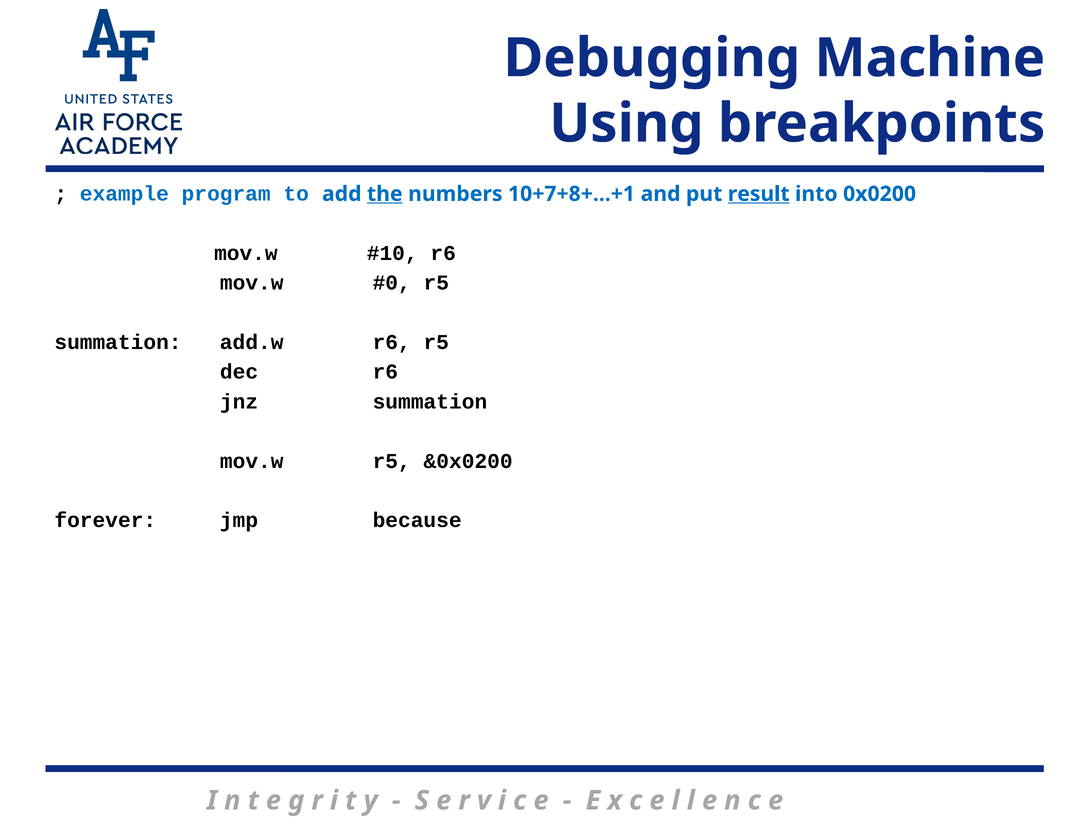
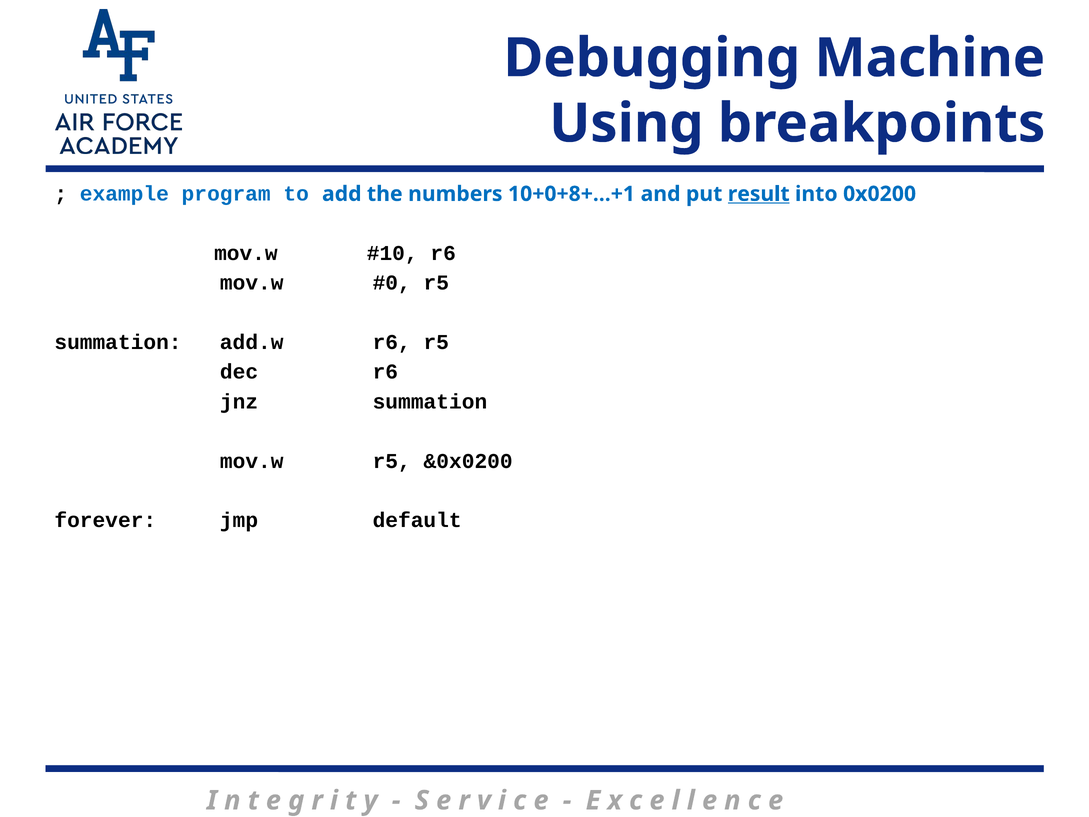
the underline: present -> none
10+7+8+...+1: 10+7+8+...+1 -> 10+0+8+...+1
because: because -> default
